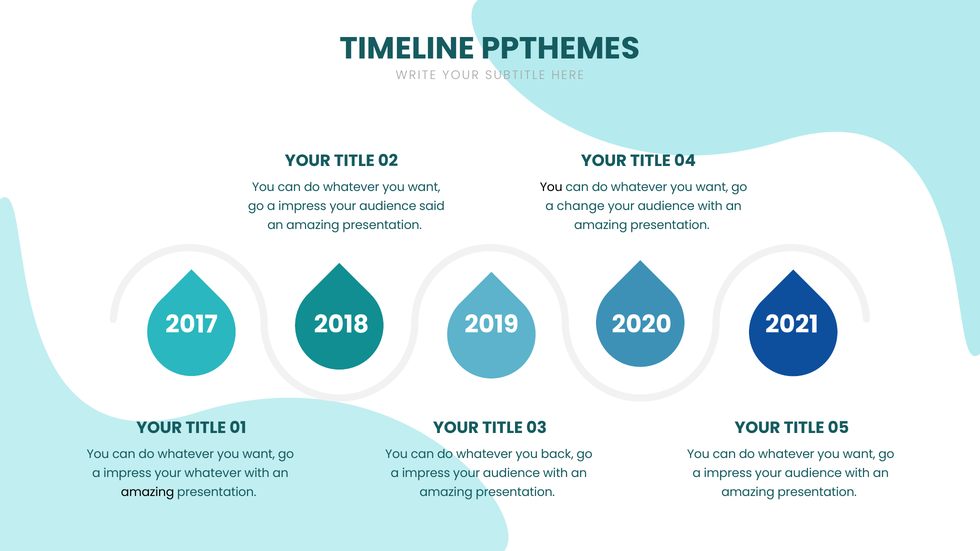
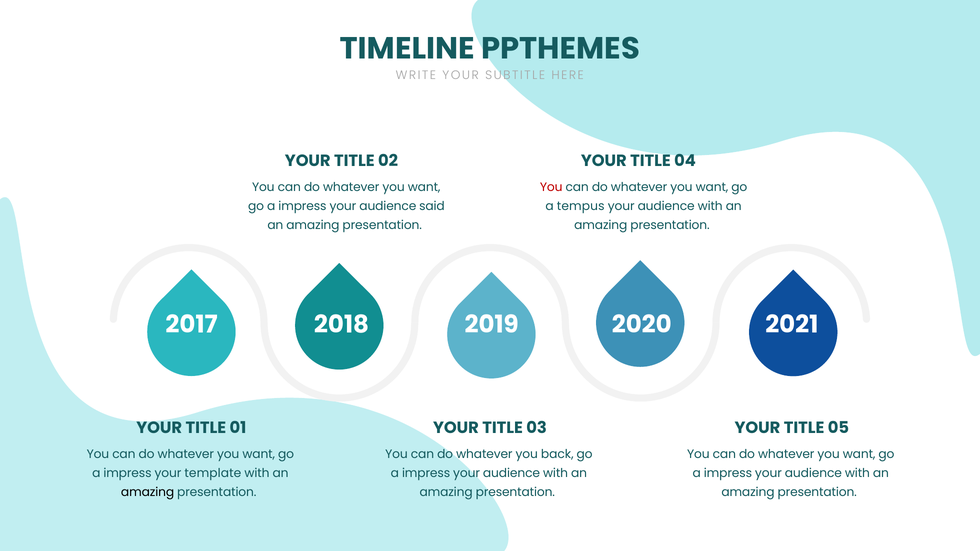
You at (551, 187) colour: black -> red
change: change -> tempus
your whatever: whatever -> template
